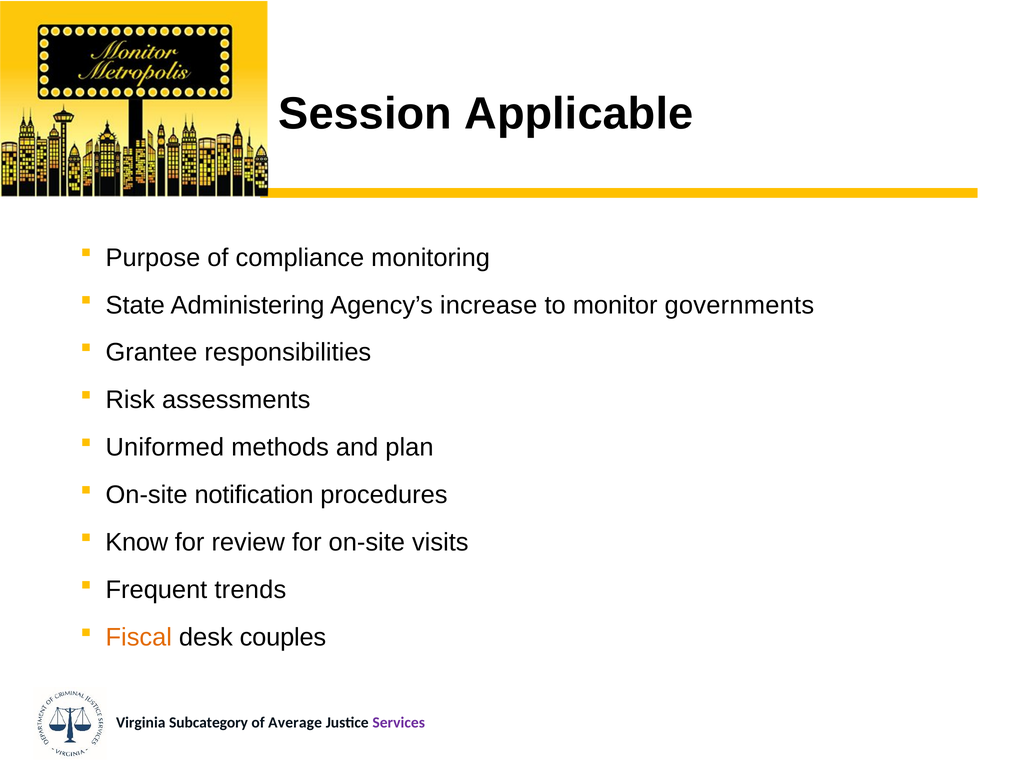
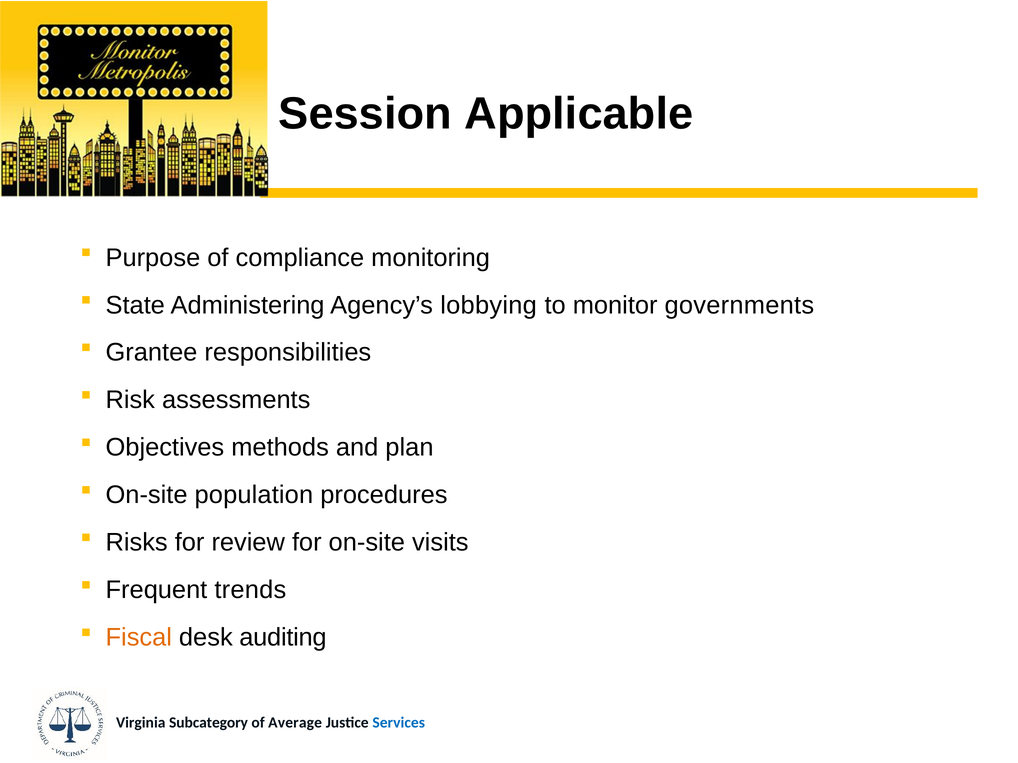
increase: increase -> lobbying
Uniformed: Uniformed -> Objectives
notification: notification -> population
Know: Know -> Risks
couples: couples -> auditing
Services colour: purple -> blue
